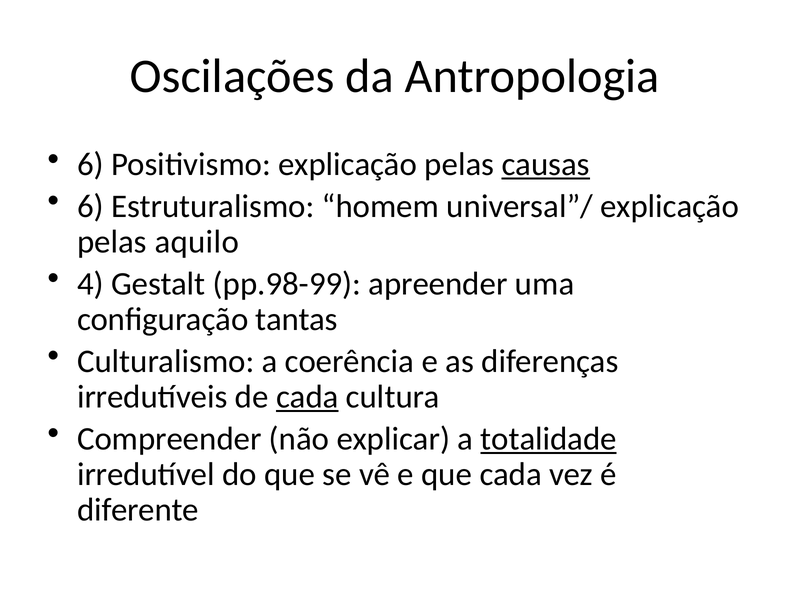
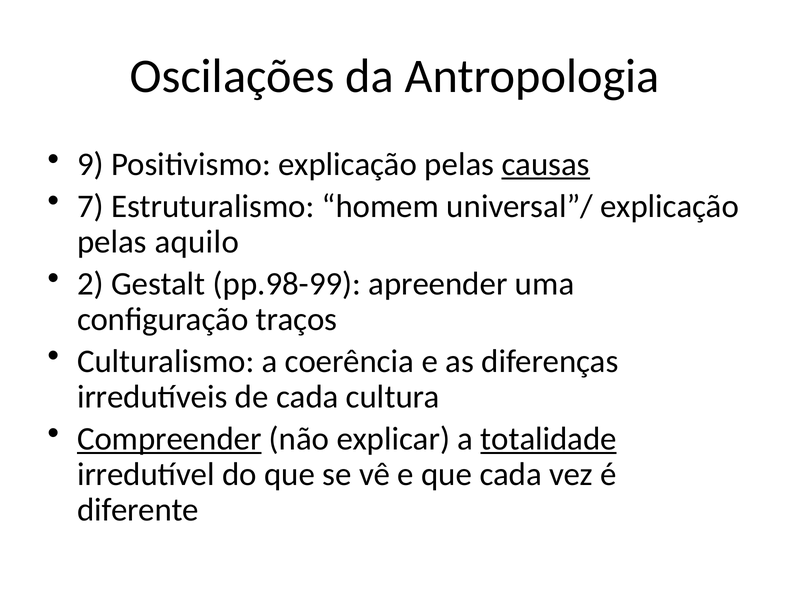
6 at (90, 164): 6 -> 9
6 at (90, 206): 6 -> 7
4: 4 -> 2
tantas: tantas -> traços
cada at (307, 396) underline: present -> none
Compreender underline: none -> present
